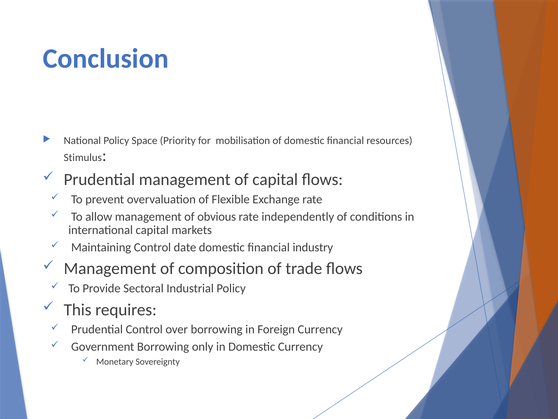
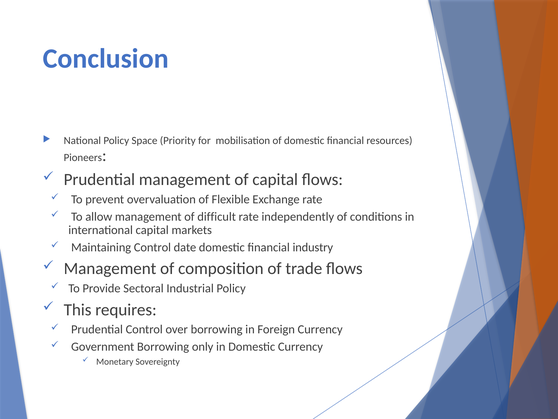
Stimulus: Stimulus -> Pioneers
obvious: obvious -> difficult
